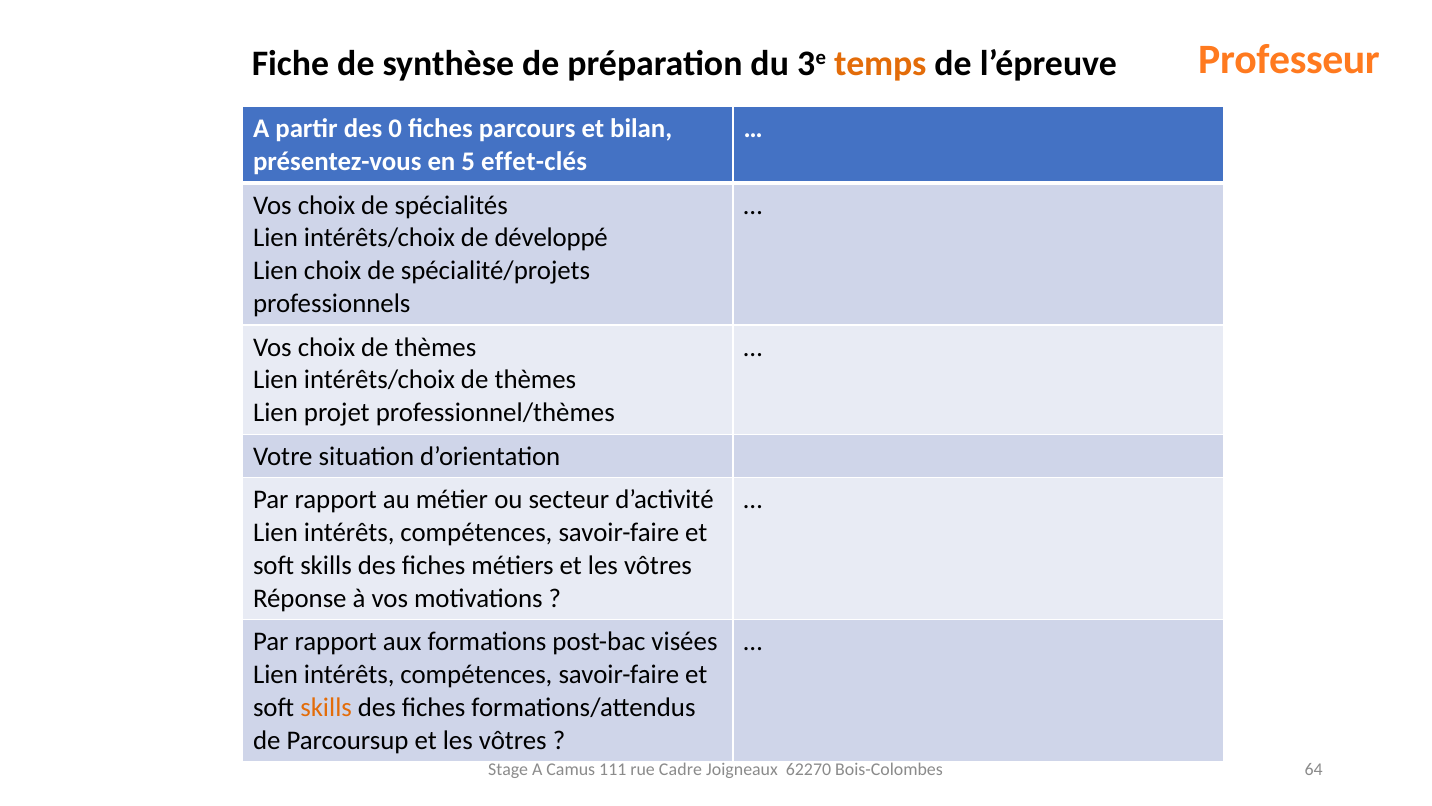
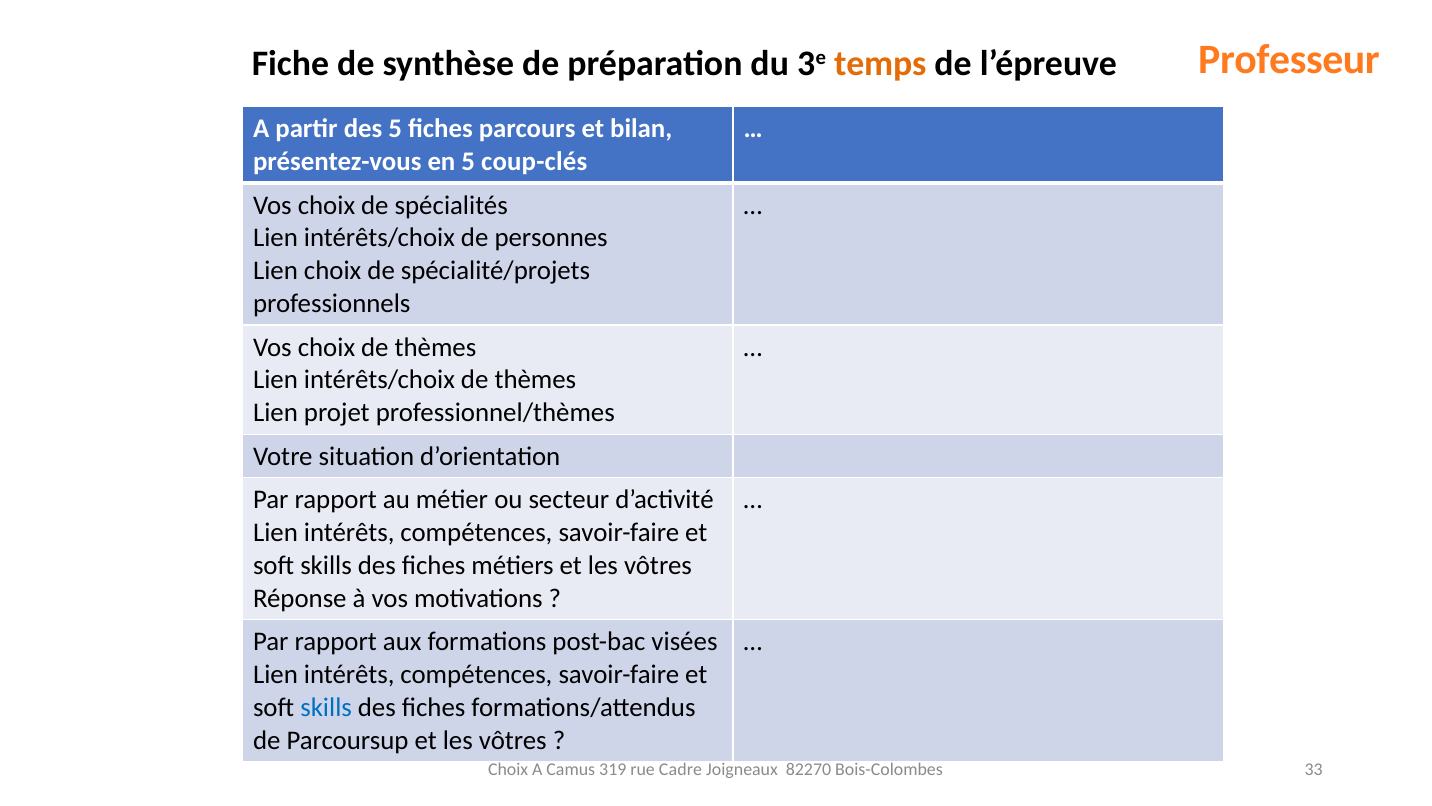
des 0: 0 -> 5
effet-clés: effet-clés -> coup-clés
développé: développé -> personnes
skills at (326, 707) colour: orange -> blue
Stage at (508, 769): Stage -> Choix
111: 111 -> 319
62270: 62270 -> 82270
64: 64 -> 33
